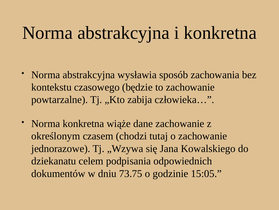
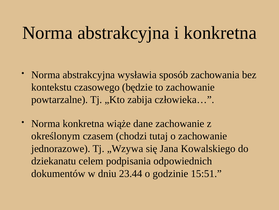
73.75: 73.75 -> 23.44
15:05: 15:05 -> 15:51
